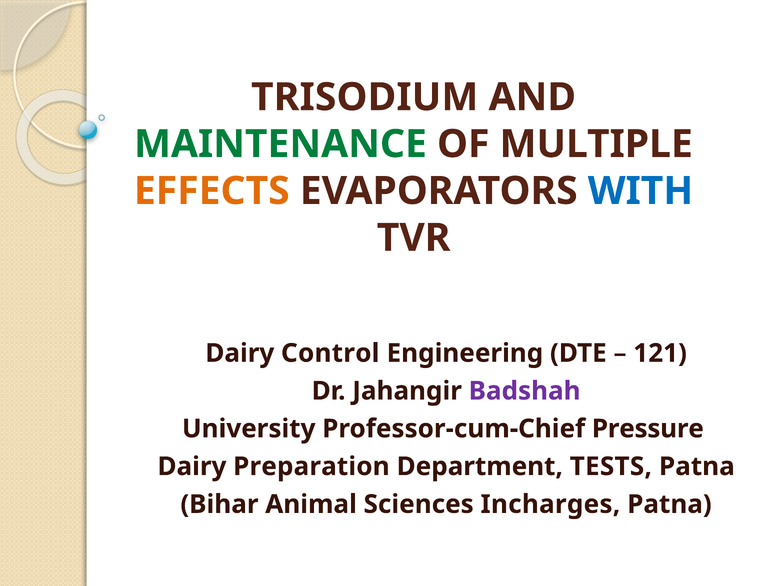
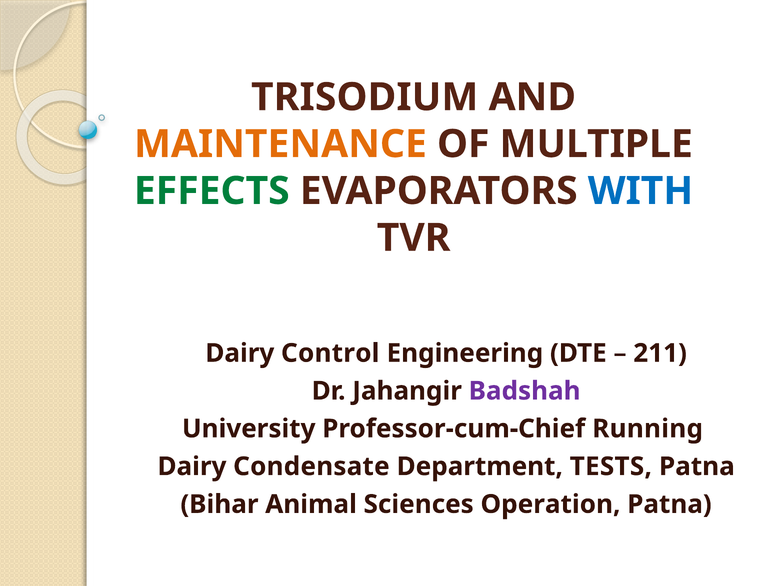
MAINTENANCE colour: green -> orange
EFFECTS colour: orange -> green
121: 121 -> 211
Pressure: Pressure -> Running
Preparation: Preparation -> Condensate
Incharges: Incharges -> Operation
